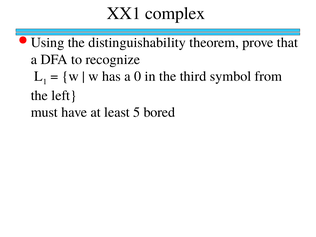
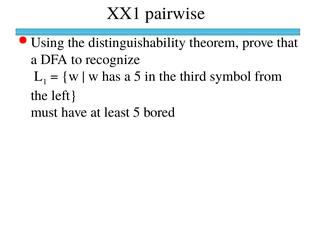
complex: complex -> pairwise
a 0: 0 -> 5
